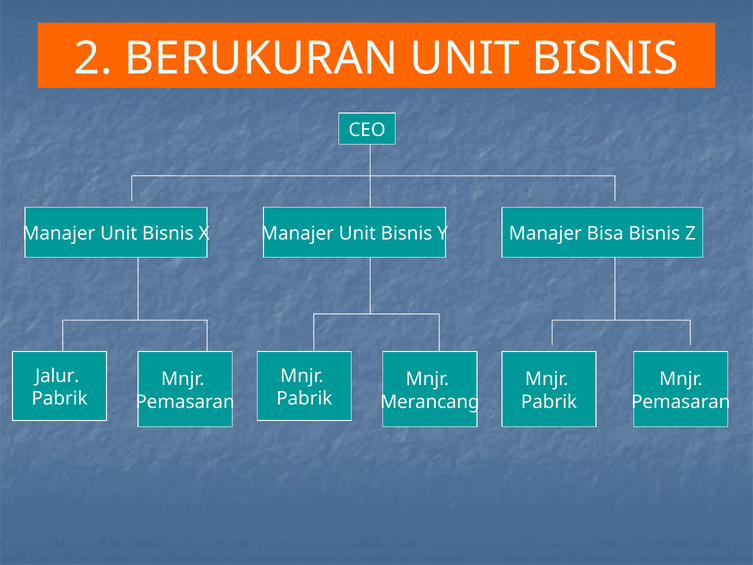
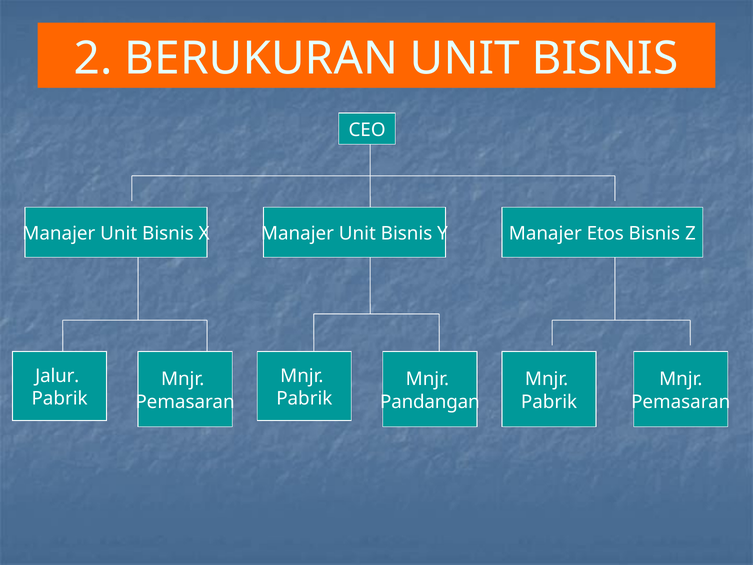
Bisa: Bisa -> Etos
Merancang: Merancang -> Pandangan
